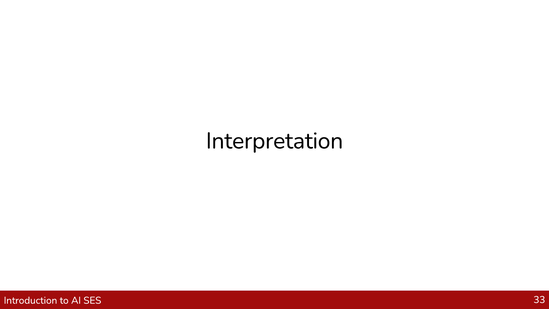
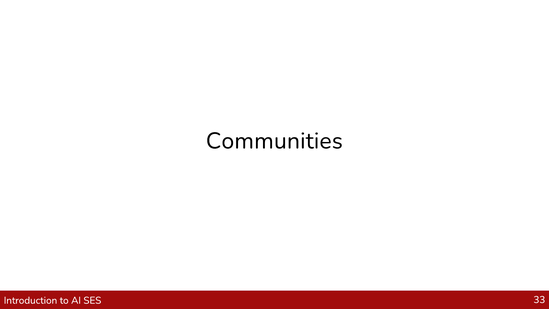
Interpretation: Interpretation -> Communities
